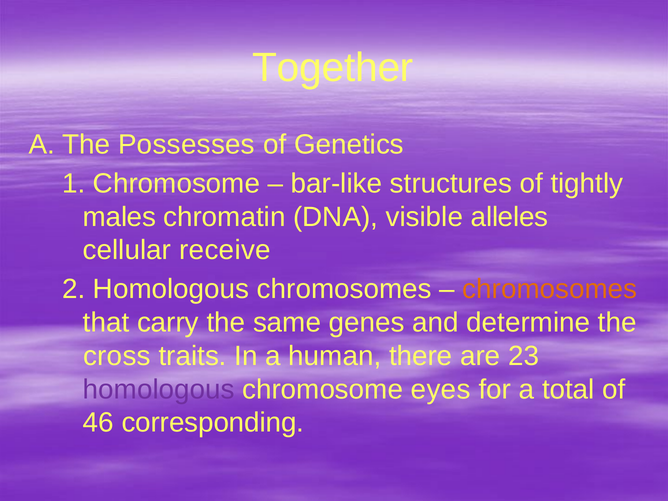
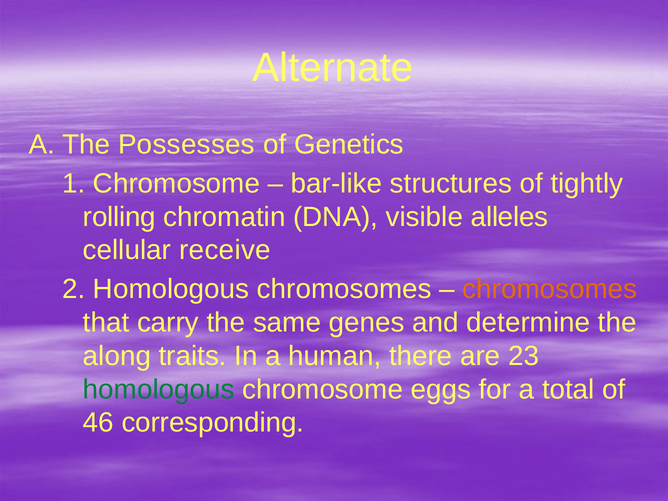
Together: Together -> Alternate
males: males -> rolling
cross: cross -> along
homologous at (159, 389) colour: purple -> green
eyes: eyes -> eggs
